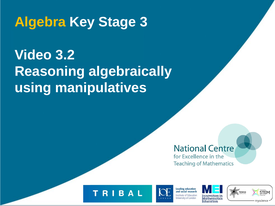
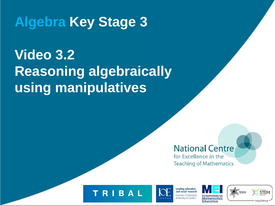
Algebra colour: yellow -> light blue
